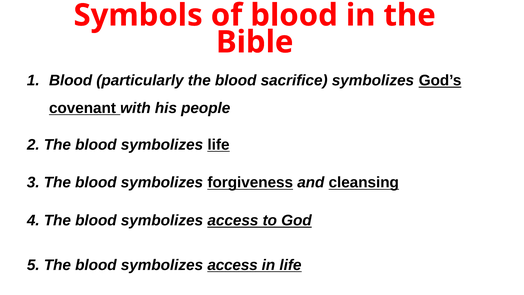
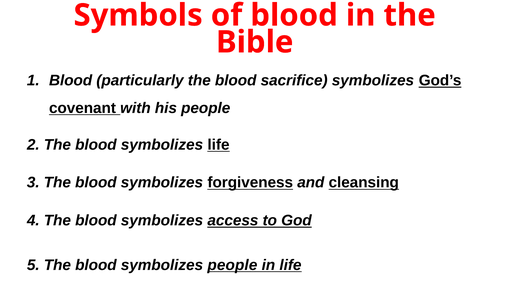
access at (233, 265): access -> people
